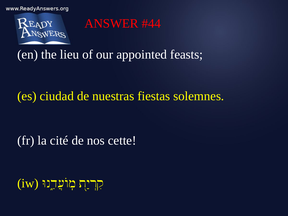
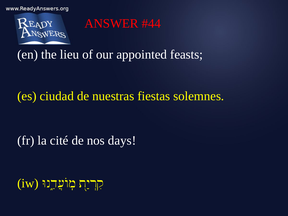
cette: cette -> days
